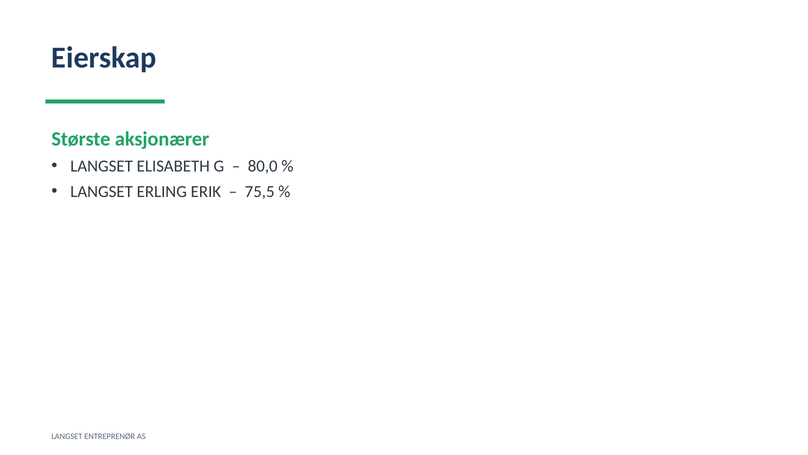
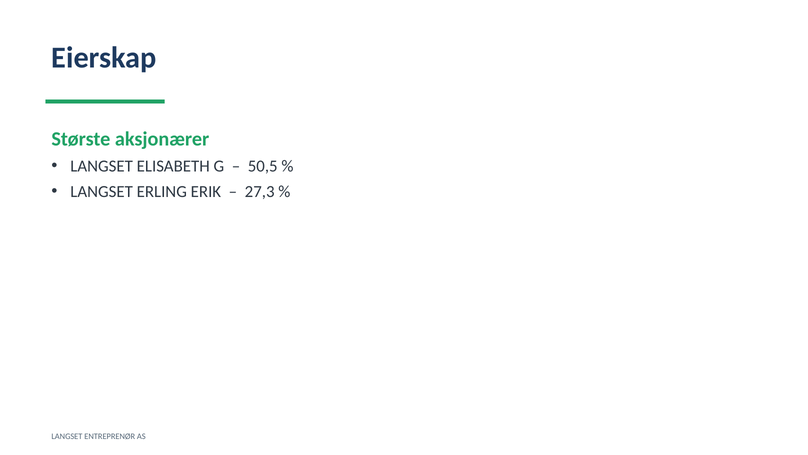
80,0: 80,0 -> 50,5
75,5: 75,5 -> 27,3
